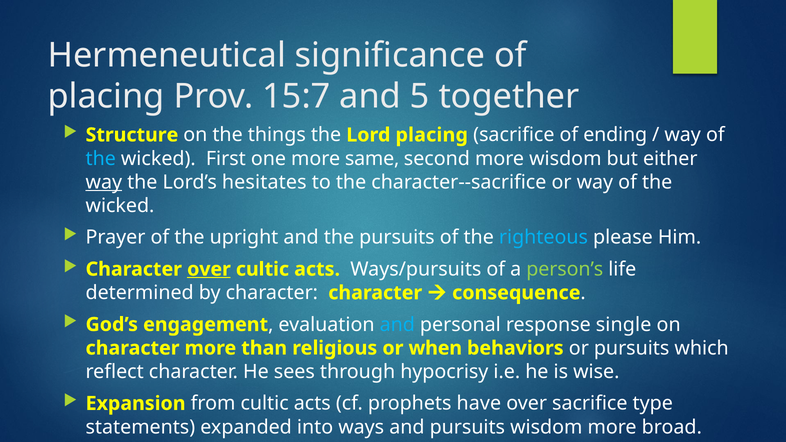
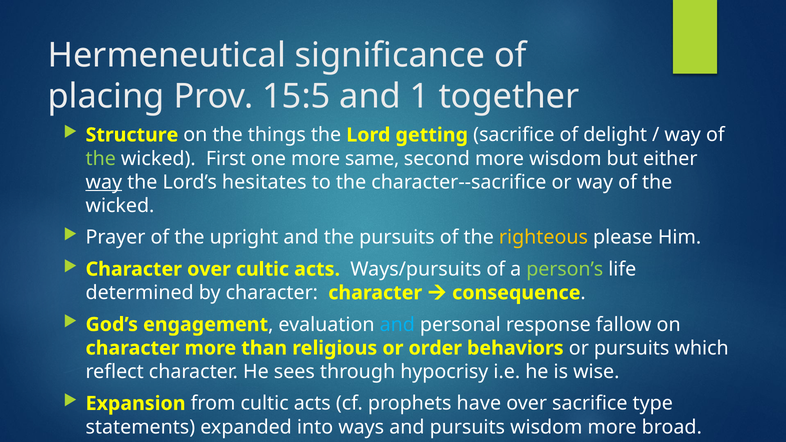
15:7: 15:7 -> 15:5
5: 5 -> 1
Lord placing: placing -> getting
ending: ending -> delight
the at (101, 159) colour: light blue -> light green
righteous colour: light blue -> yellow
over at (209, 269) underline: present -> none
single: single -> fallow
when: when -> order
